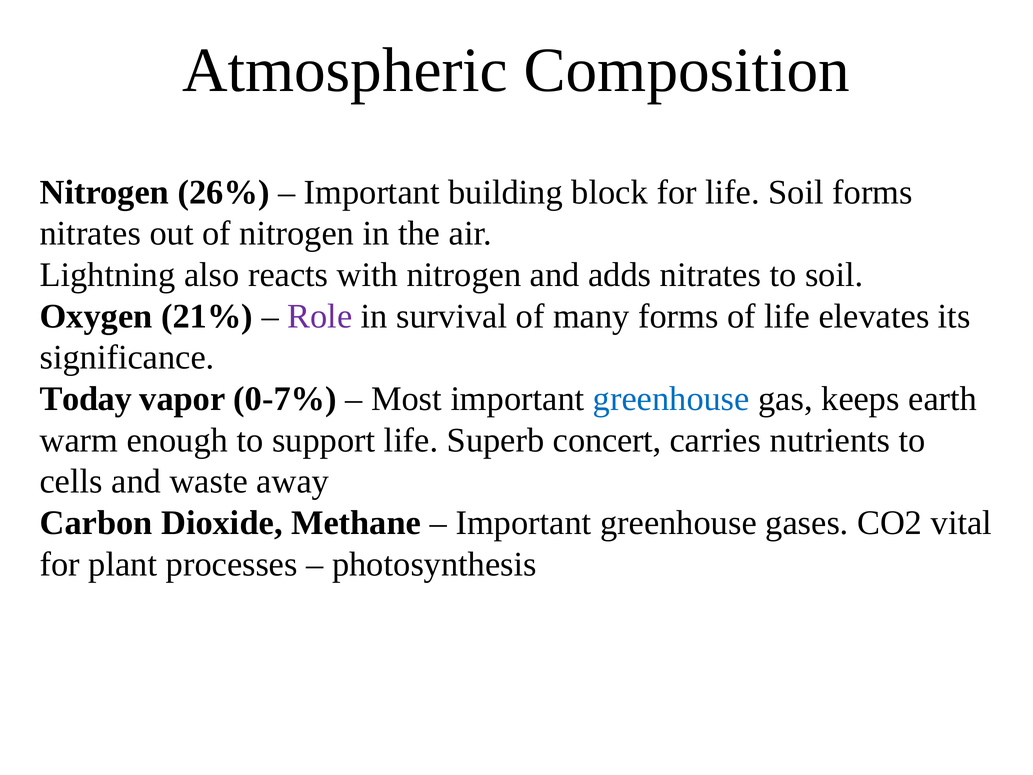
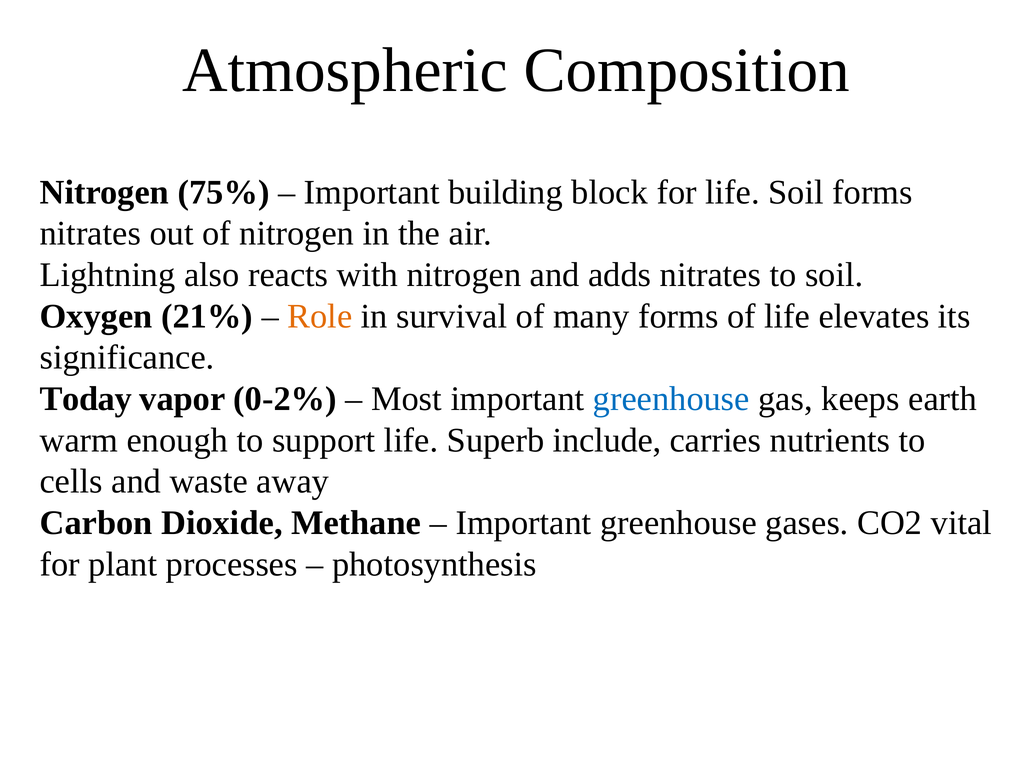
26%: 26% -> 75%
Role colour: purple -> orange
0-7%: 0-7% -> 0-2%
concert: concert -> include
